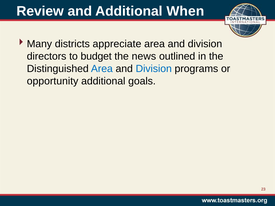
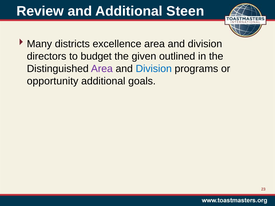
When: When -> Steen
appreciate: appreciate -> excellence
news: news -> given
Area at (102, 69) colour: blue -> purple
